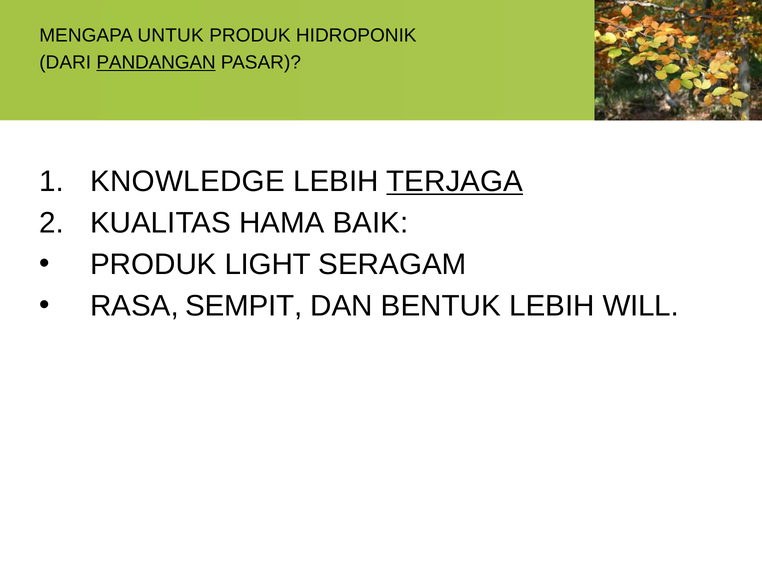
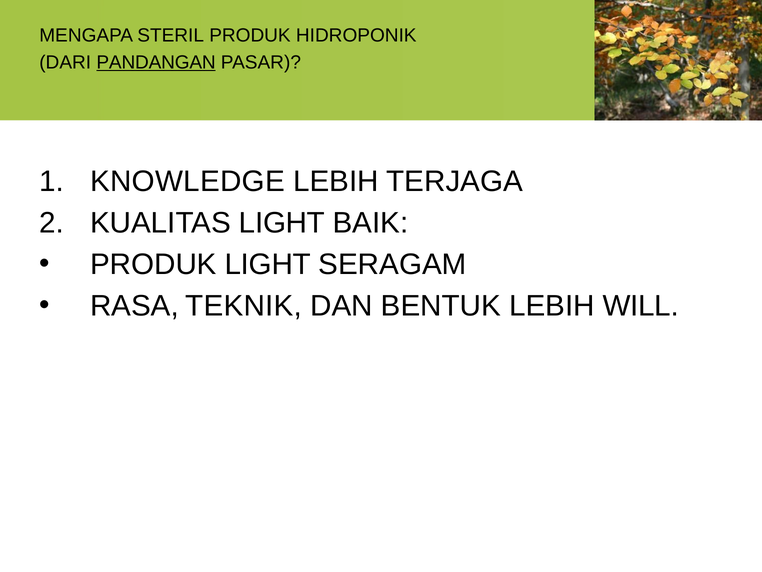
UNTUK: UNTUK -> STERIL
TERJAGA underline: present -> none
KUALITAS HAMA: HAMA -> LIGHT
SEMPIT: SEMPIT -> TEKNIK
